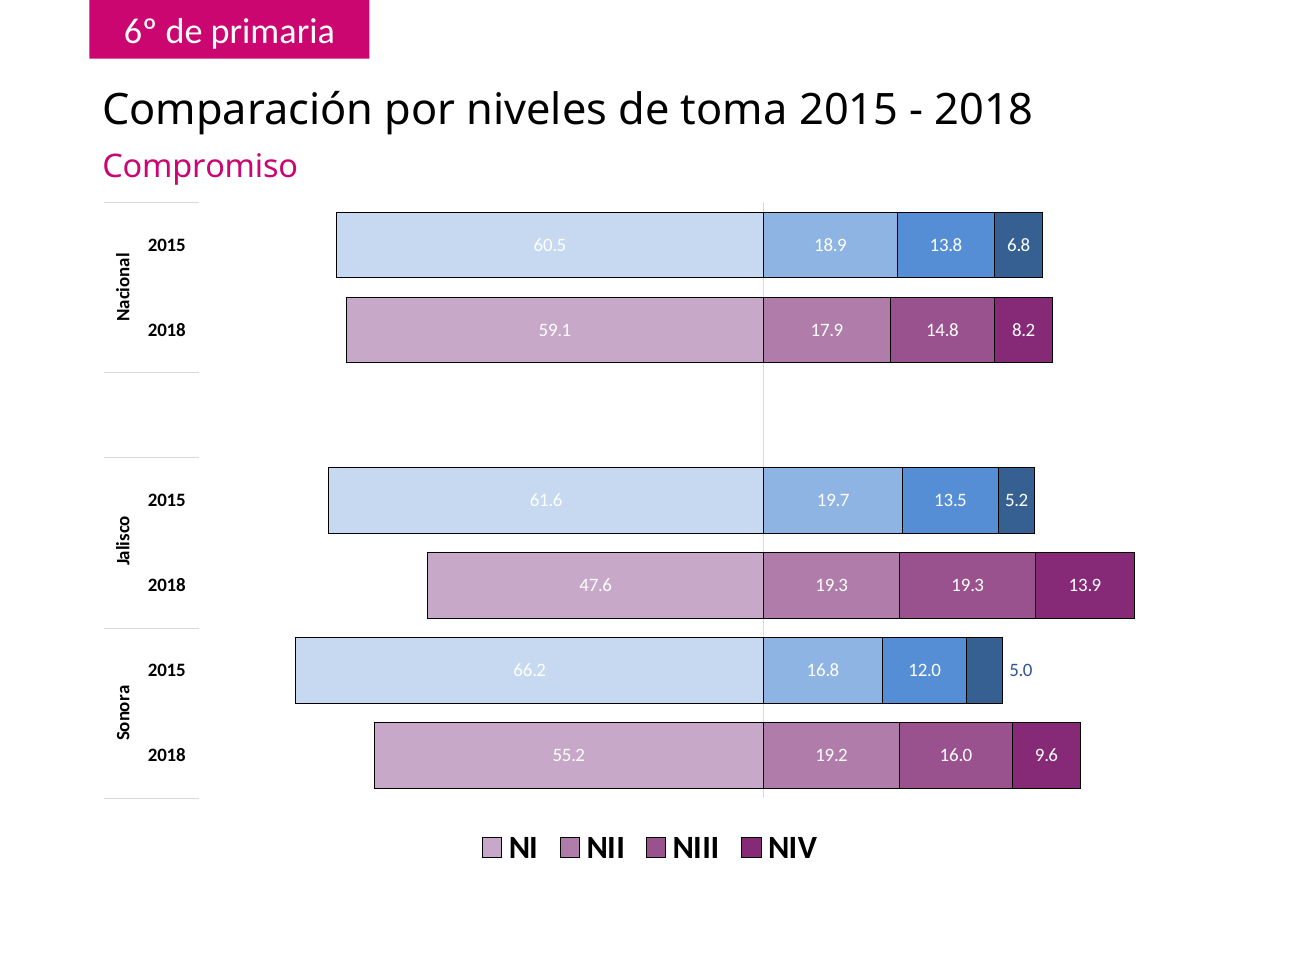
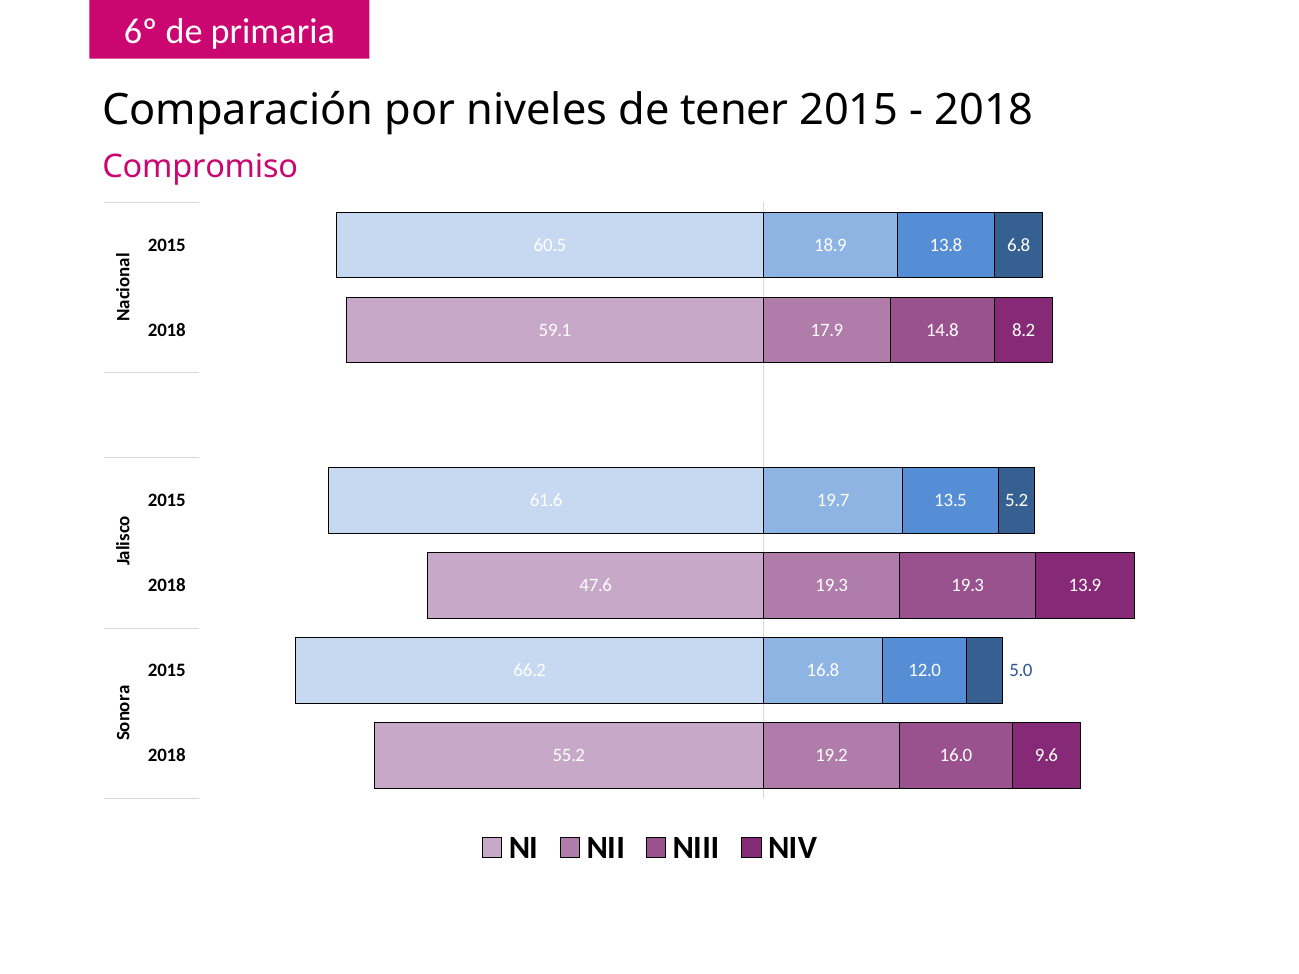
toma: toma -> tener
